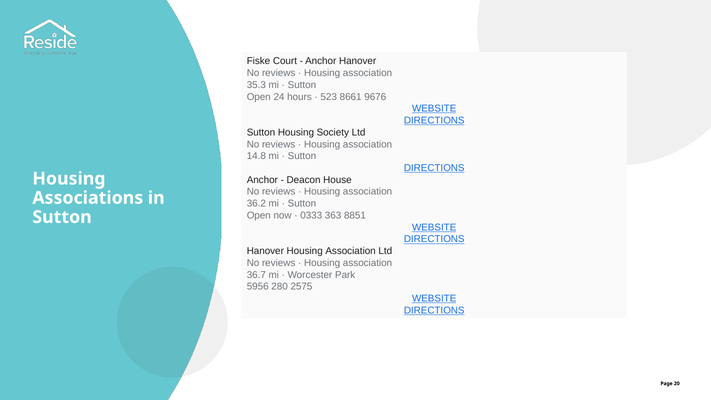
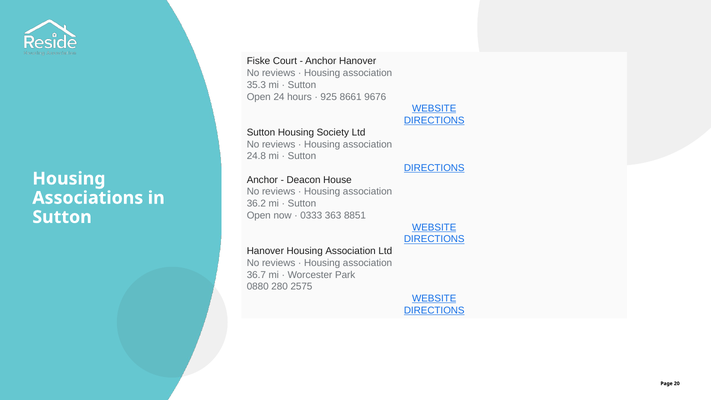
523: 523 -> 925
14.8: 14.8 -> 24.8
5956: 5956 -> 0880
